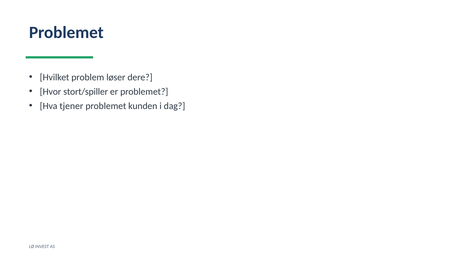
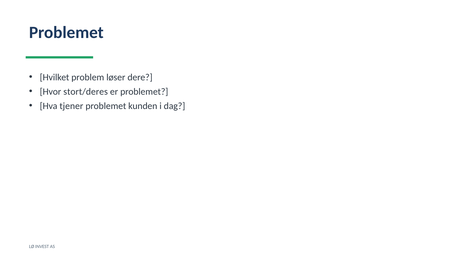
stort/spiller: stort/spiller -> stort/deres
